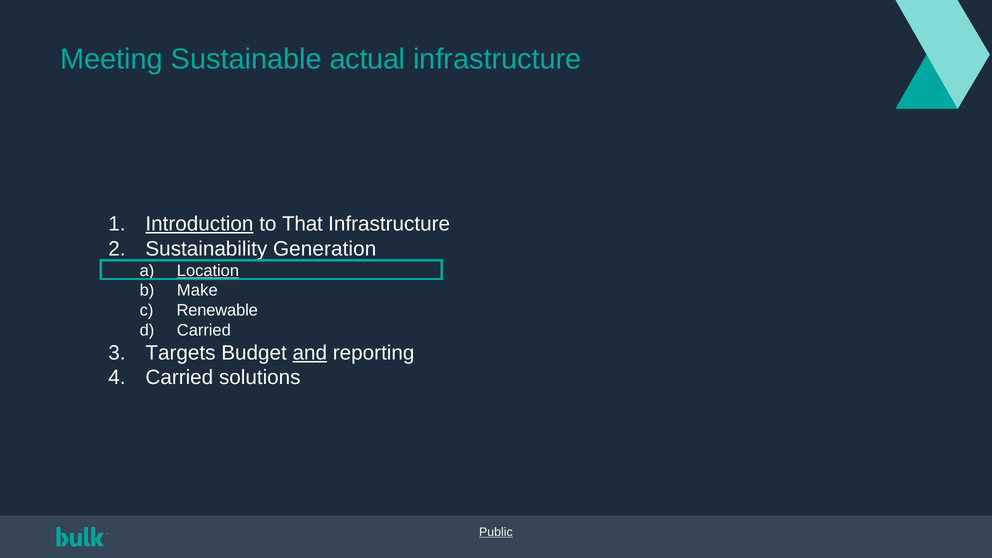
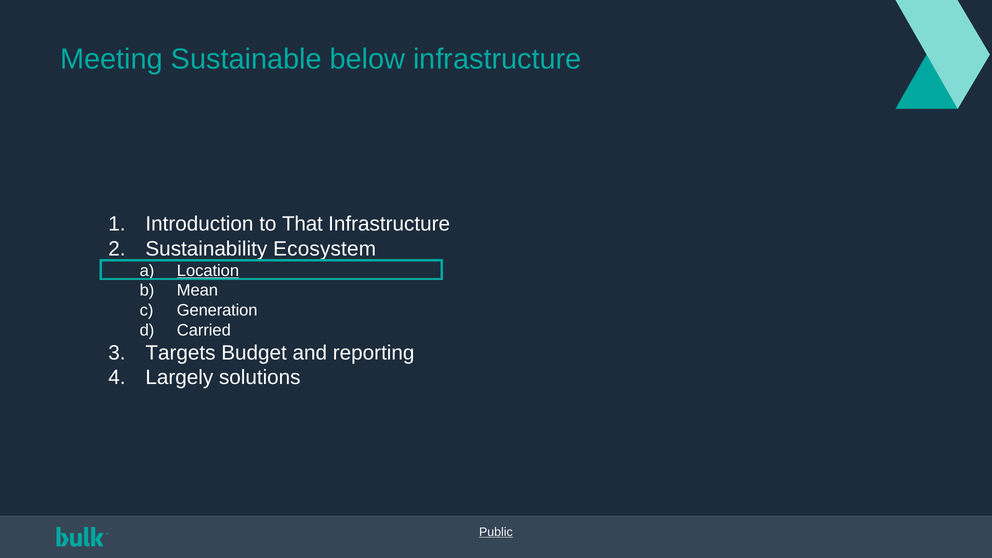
actual: actual -> below
Introduction underline: present -> none
Generation: Generation -> Ecosystem
Make: Make -> Mean
Renewable: Renewable -> Generation
and underline: present -> none
Carried at (179, 378): Carried -> Largely
